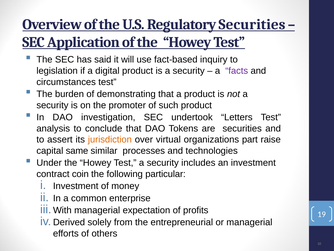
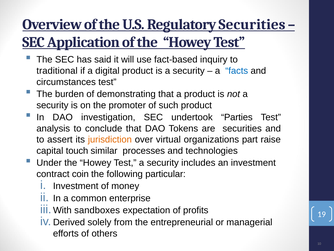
legislation: legislation -> traditional
facts colour: purple -> blue
Letters: Letters -> Parties
same: same -> touch
With managerial: managerial -> sandboxes
